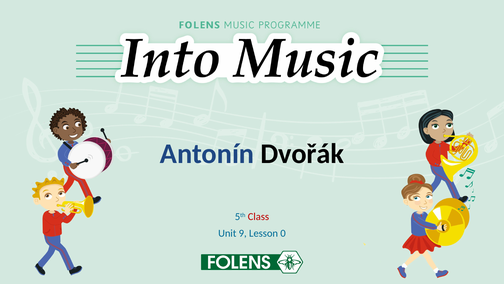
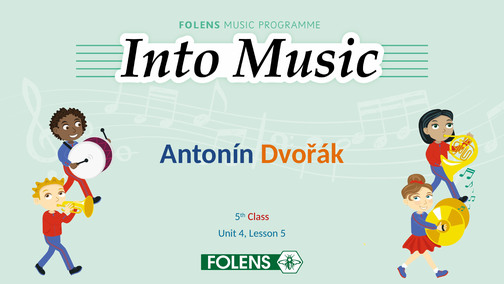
Dvořák colour: black -> orange
9: 9 -> 4
0: 0 -> 5
